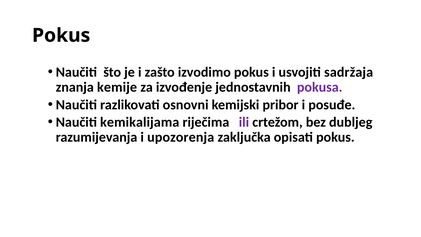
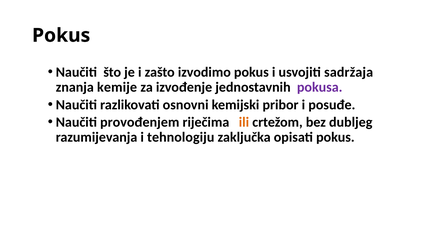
kemikalijama: kemikalijama -> provođenjem
ili colour: purple -> orange
upozorenja: upozorenja -> tehnologiju
